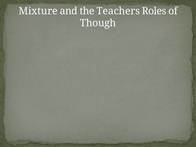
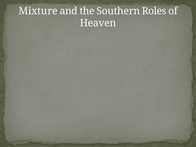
Teachers: Teachers -> Southern
Though: Though -> Heaven
